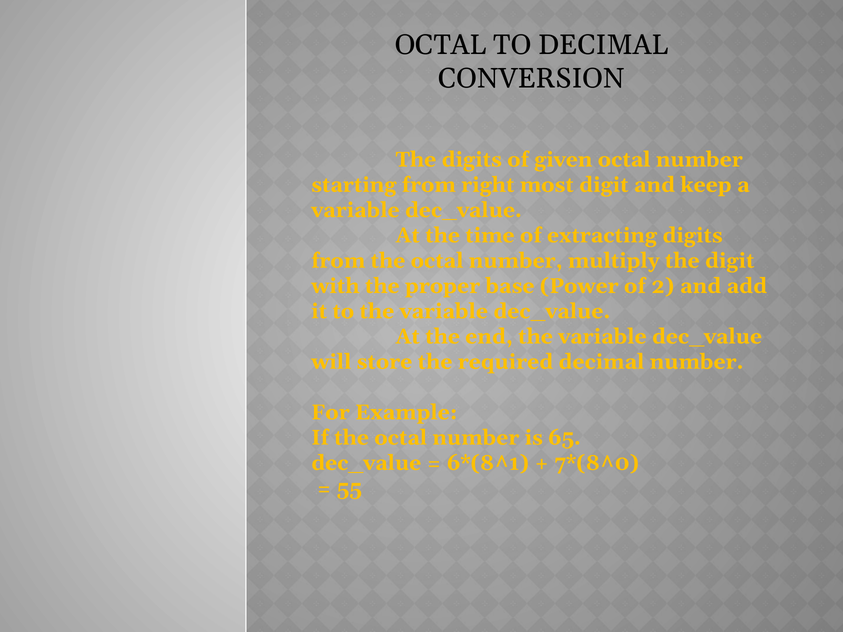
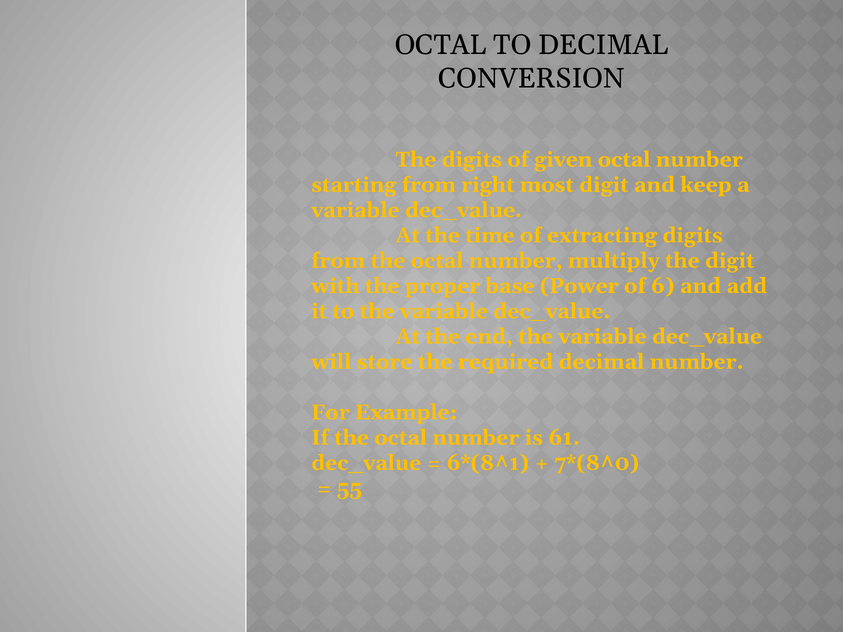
2: 2 -> 6
65: 65 -> 61
